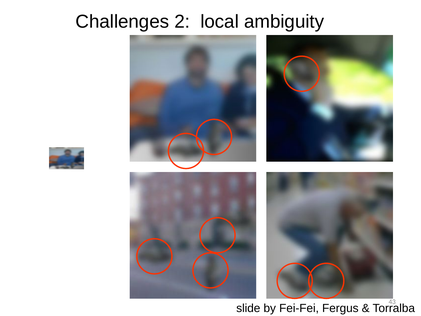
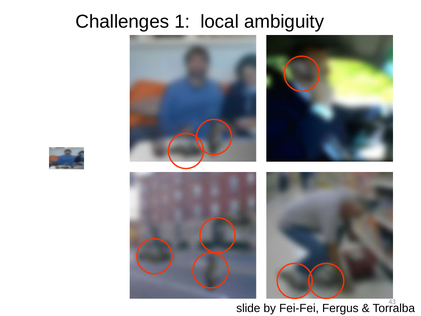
2: 2 -> 1
